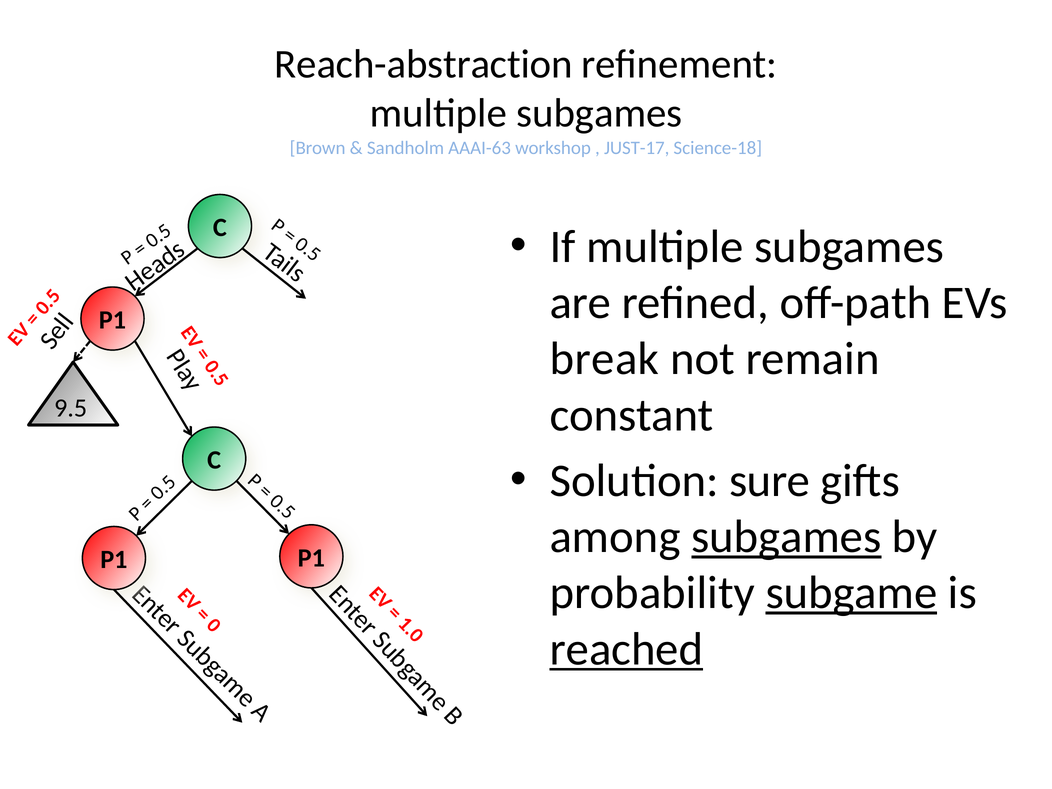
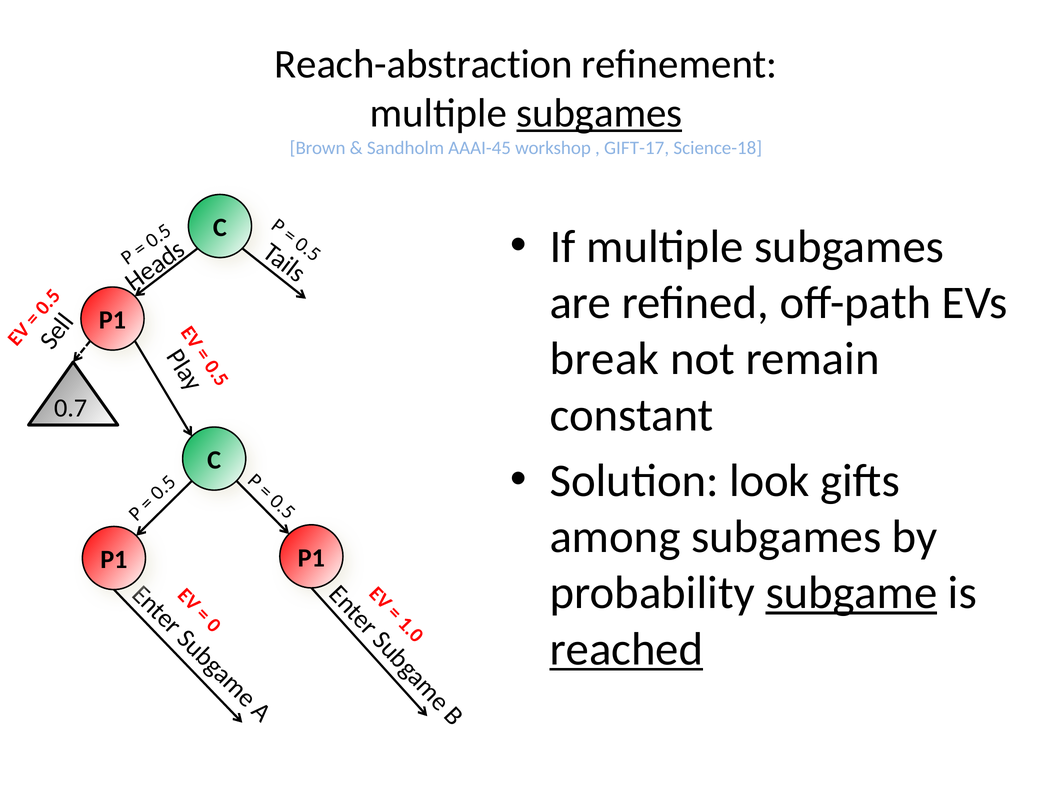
subgames at (599, 113) underline: none -> present
AAAI-63: AAAI-63 -> AAAI-45
JUST-17: JUST-17 -> GIFT-17
9.5: 9.5 -> 0.7
sure: sure -> look
subgames at (786, 537) underline: present -> none
